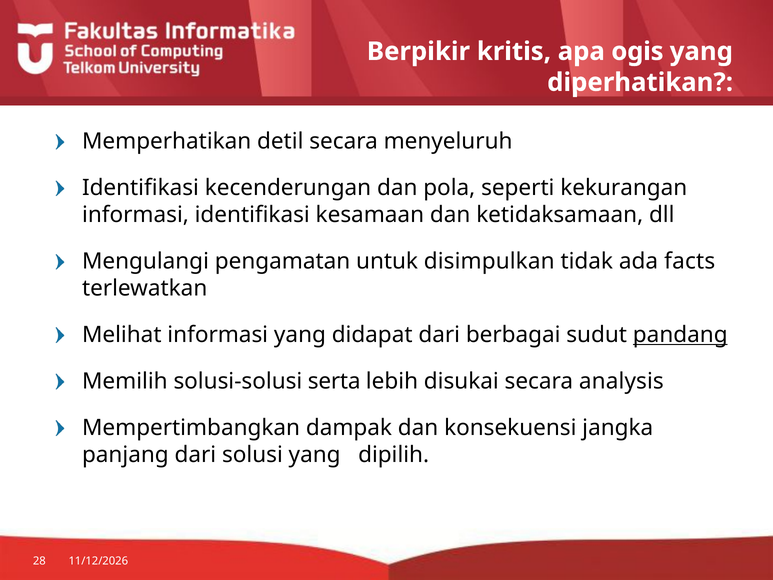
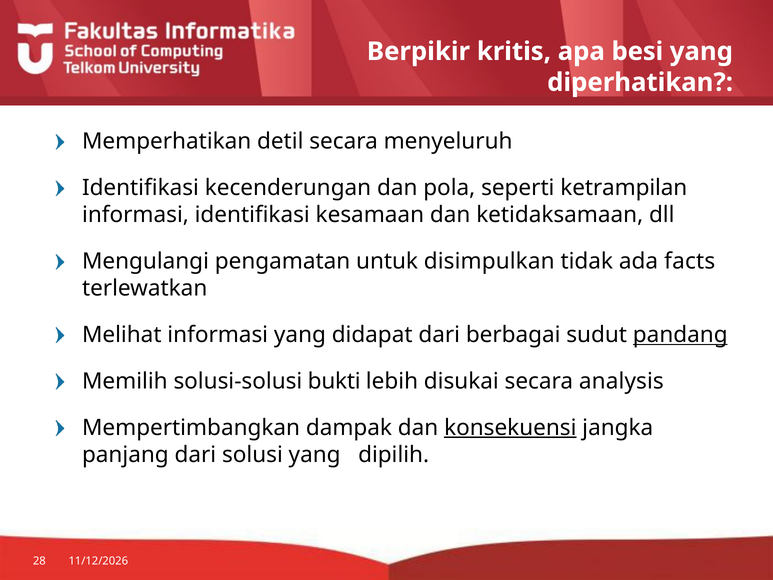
ogis: ogis -> besi
kekurangan: kekurangan -> ketrampilan
serta: serta -> bukti
konsekuensi underline: none -> present
